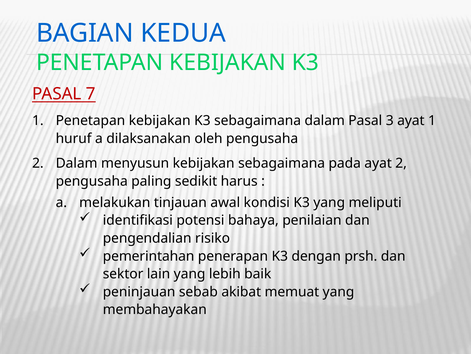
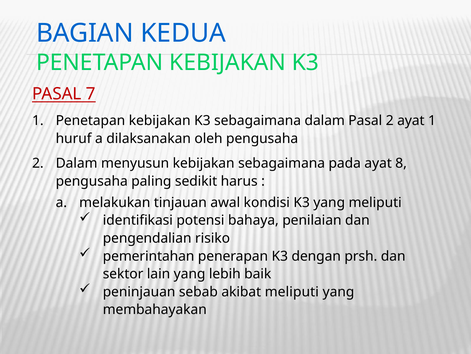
Pasal 3: 3 -> 2
ayat 2: 2 -> 8
akibat memuat: memuat -> meliputi
